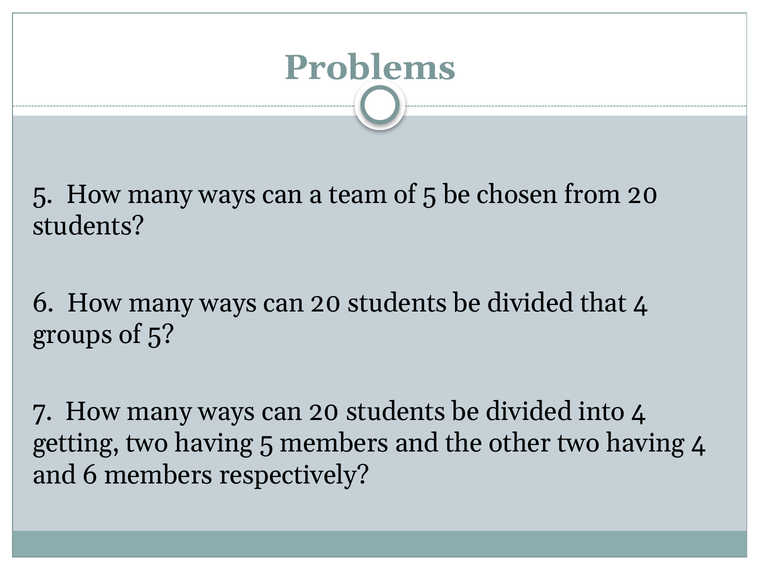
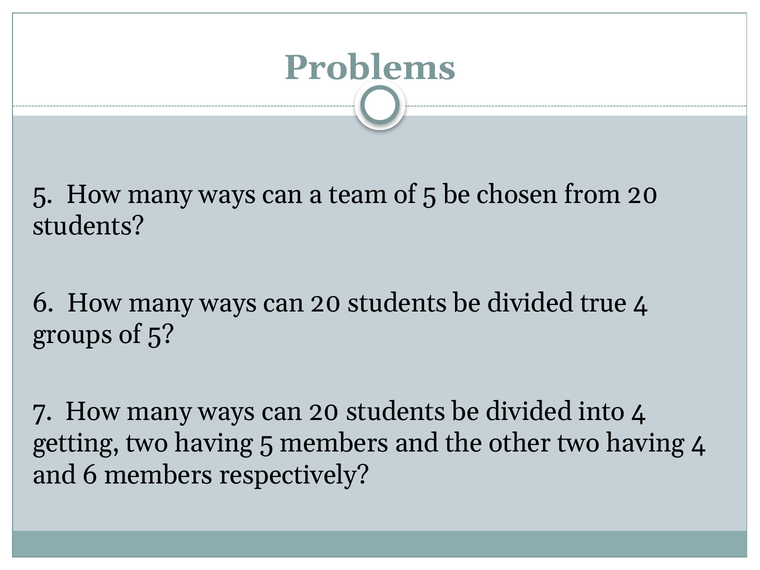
that: that -> true
